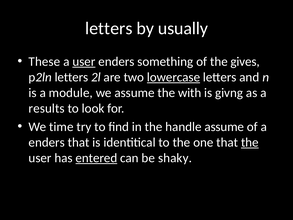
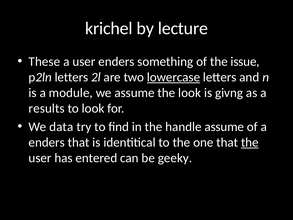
letters at (109, 28): letters -> krichel
usually: usually -> lecture
user at (84, 61) underline: present -> none
gives: gives -> issue
the with: with -> look
time: time -> data
entered underline: present -> none
shaky: shaky -> geeky
